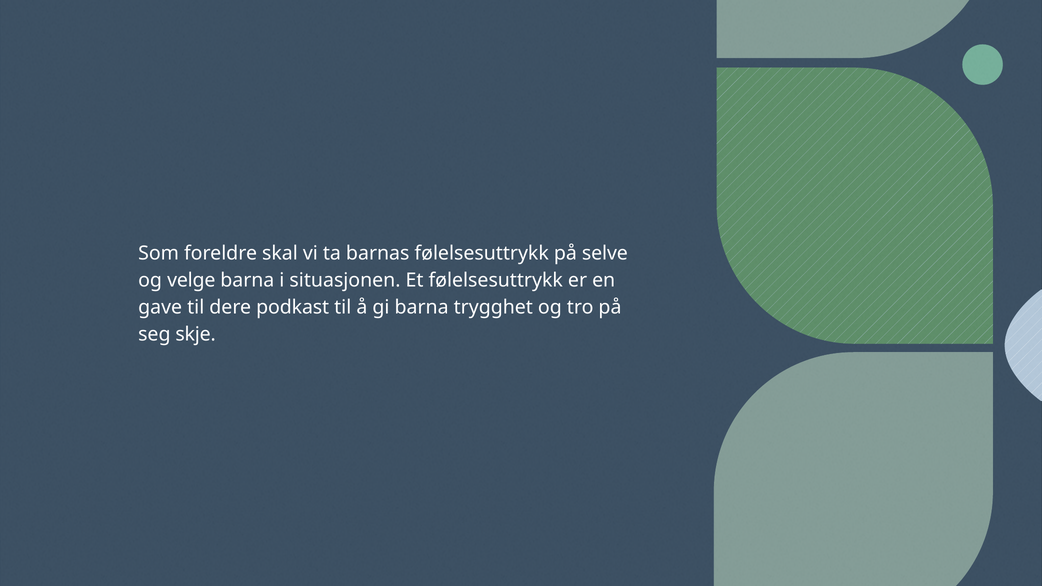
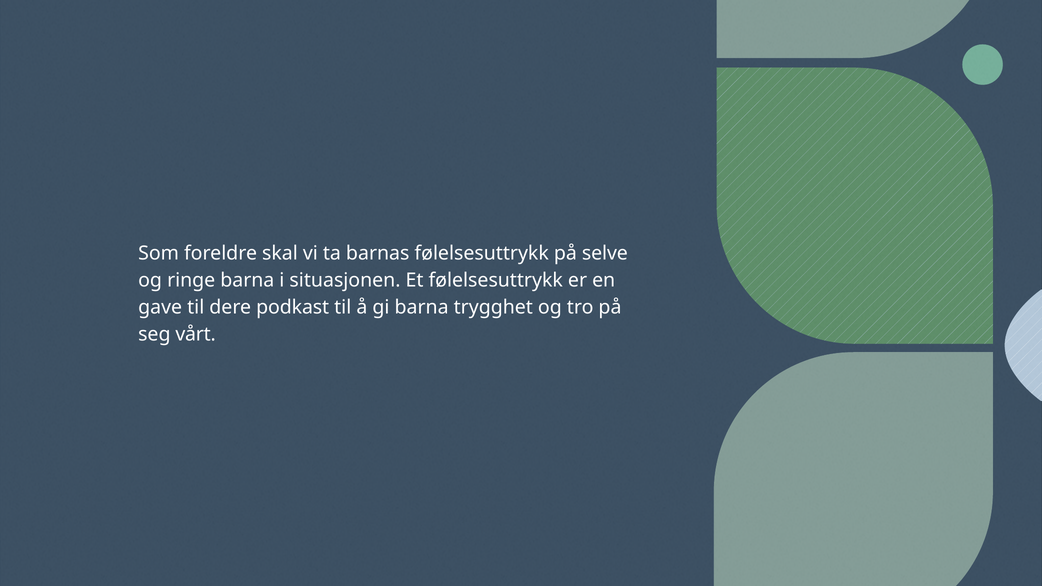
velge: velge -> ringe
skje: skje -> vårt
